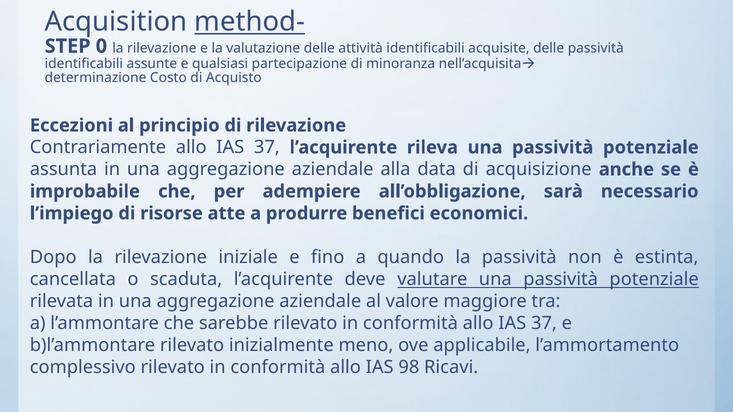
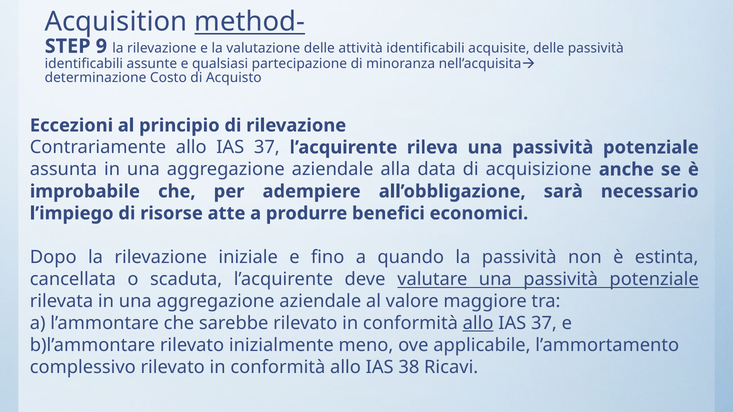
0: 0 -> 9
allo at (478, 324) underline: none -> present
98: 98 -> 38
